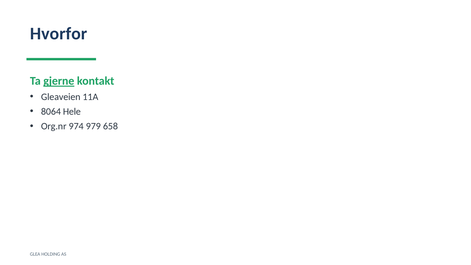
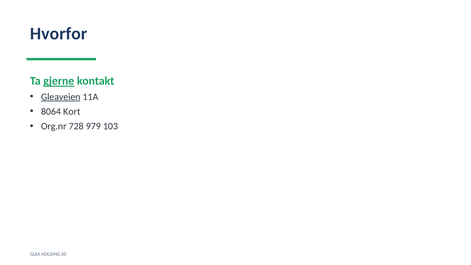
Gleaveien underline: none -> present
Hele: Hele -> Kort
974: 974 -> 728
658: 658 -> 103
